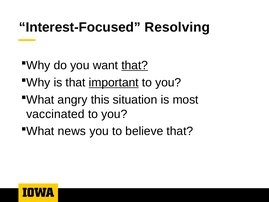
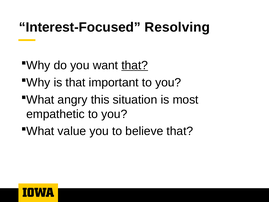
important underline: present -> none
vaccinated: vaccinated -> empathetic
news: news -> value
